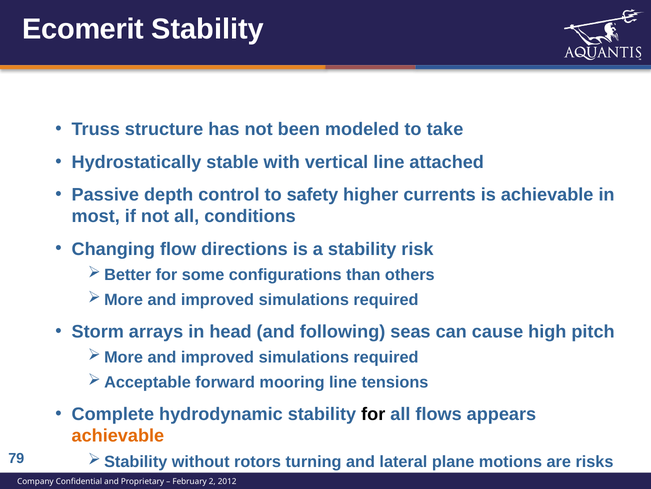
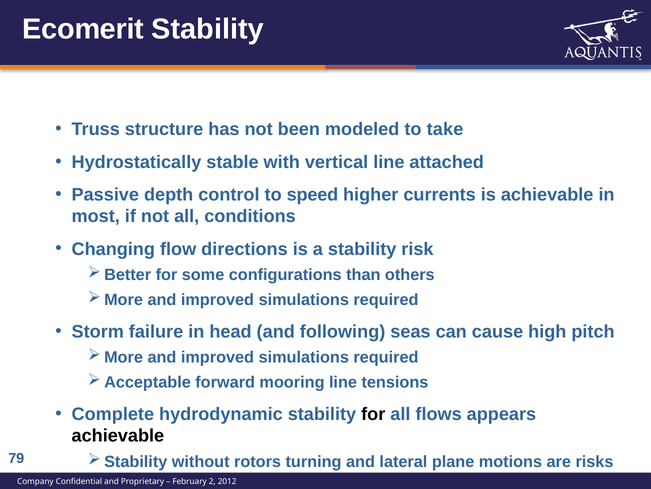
safety: safety -> speed
arrays: arrays -> failure
achievable at (118, 435) colour: orange -> black
